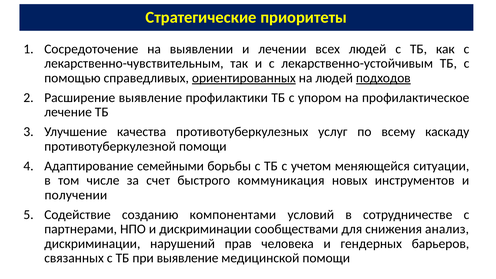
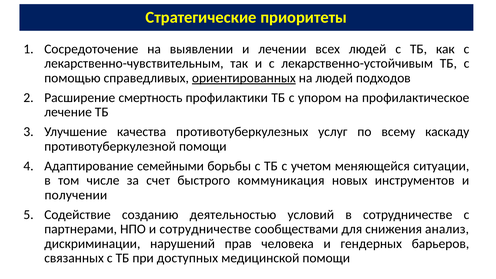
подходов underline: present -> none
Расширение выявление: выявление -> смертность
компонентами: компонентами -> деятельностью
и дискриминации: дискриминации -> сотрудничестве
при выявление: выявление -> доступных
